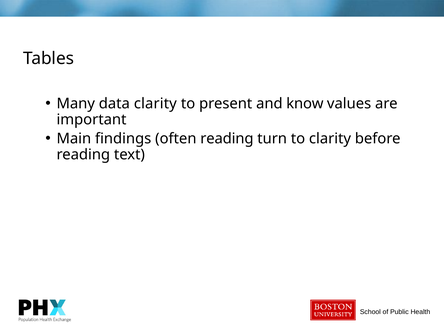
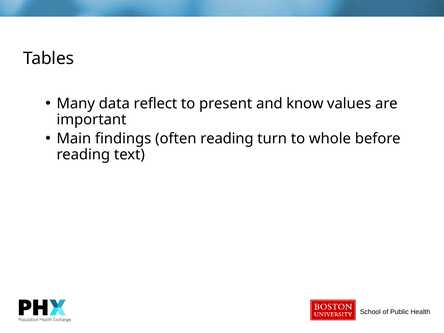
data clarity: clarity -> reflect
to clarity: clarity -> whole
